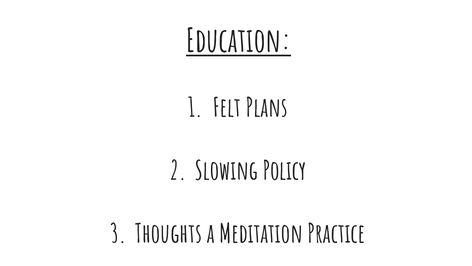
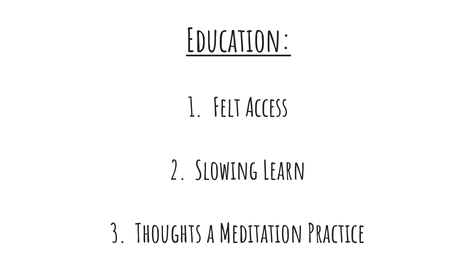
Plans: Plans -> Access
Policy: Policy -> Learn
